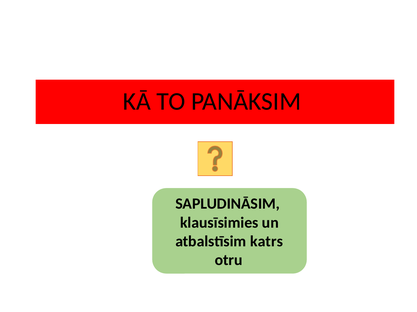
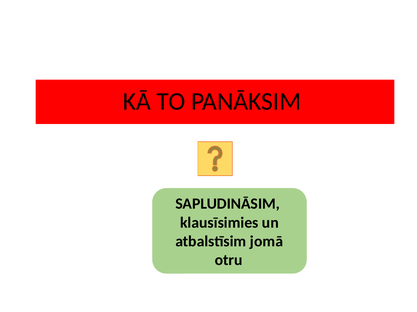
katrs: katrs -> jomā
